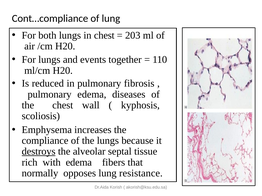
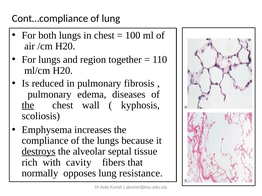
203: 203 -> 100
events: events -> region
the at (28, 105) underline: none -> present
with edema: edema -> cavity
